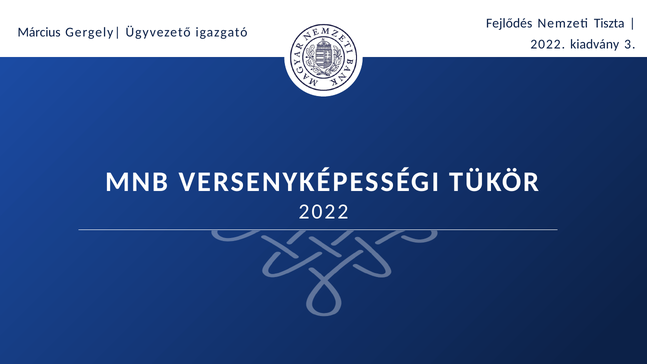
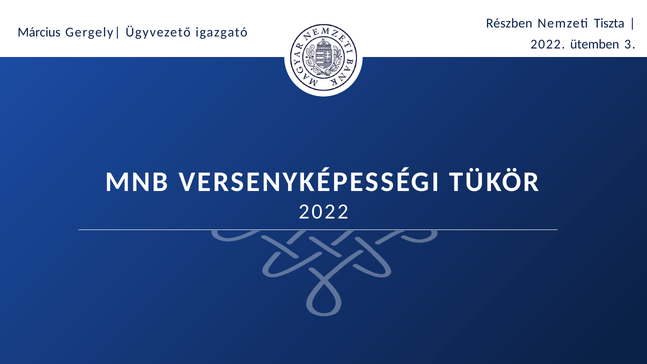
Fejlődés: Fejlődés -> Részben
kiadvány: kiadvány -> ütemben
